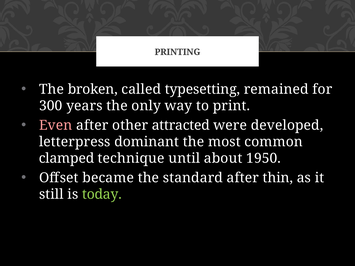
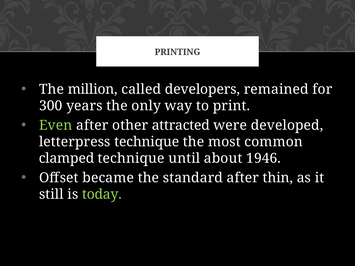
broken: broken -> million
typesetting: typesetting -> developers
Even colour: pink -> light green
letterpress dominant: dominant -> technique
1950: 1950 -> 1946
